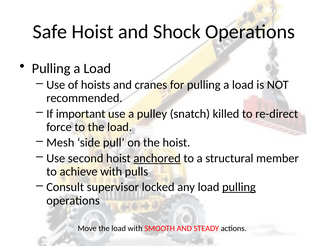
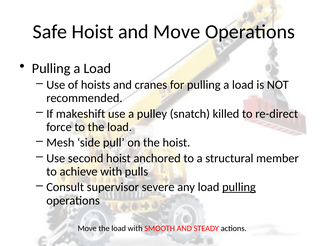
and Shock: Shock -> Move
important: important -> makeshift
anchored underline: present -> none
locked: locked -> severe
